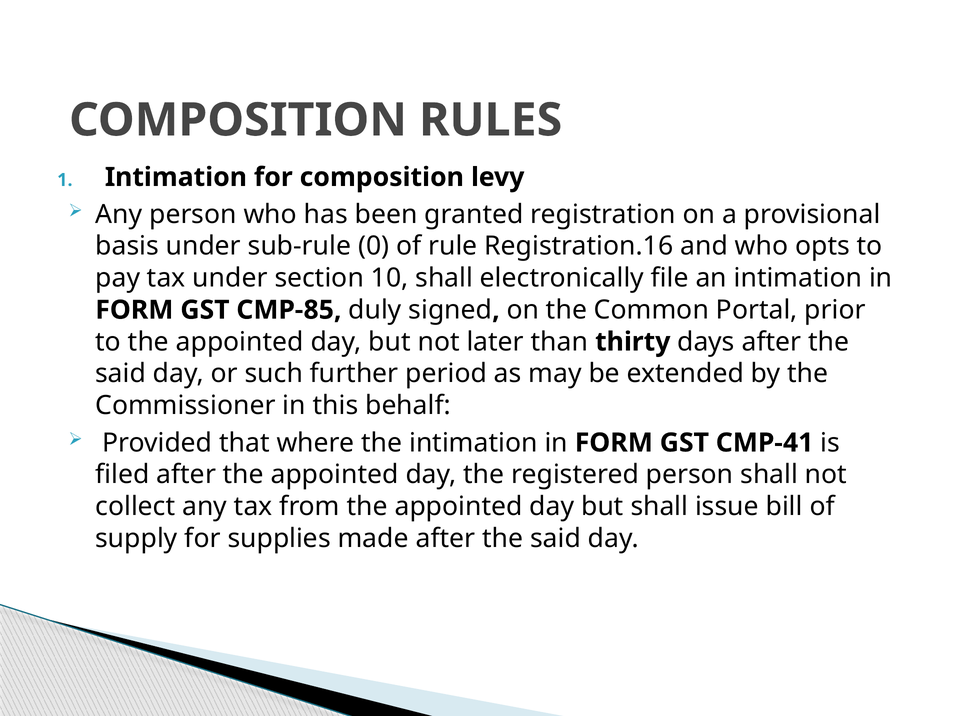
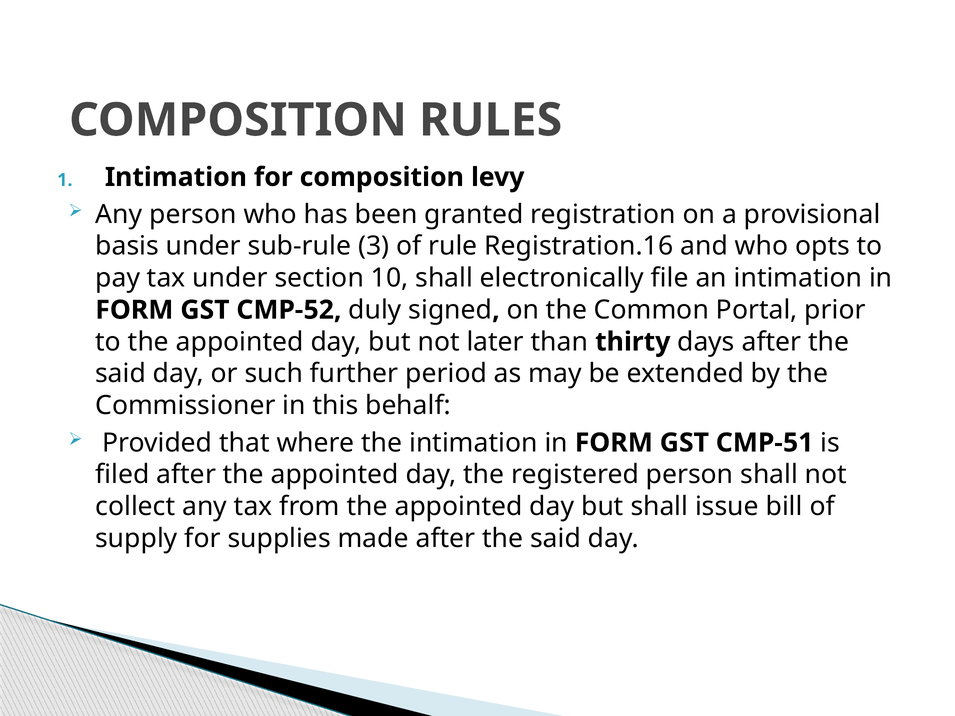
0: 0 -> 3
CMP-85: CMP-85 -> CMP-52
CMP-41: CMP-41 -> CMP-51
